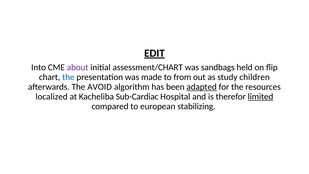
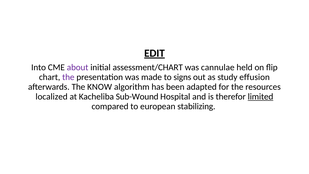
sandbags: sandbags -> cannulae
the at (68, 77) colour: blue -> purple
from: from -> signs
children: children -> effusion
AVOID: AVOID -> KNOW
adapted underline: present -> none
Sub-Cardiac: Sub-Cardiac -> Sub-Wound
